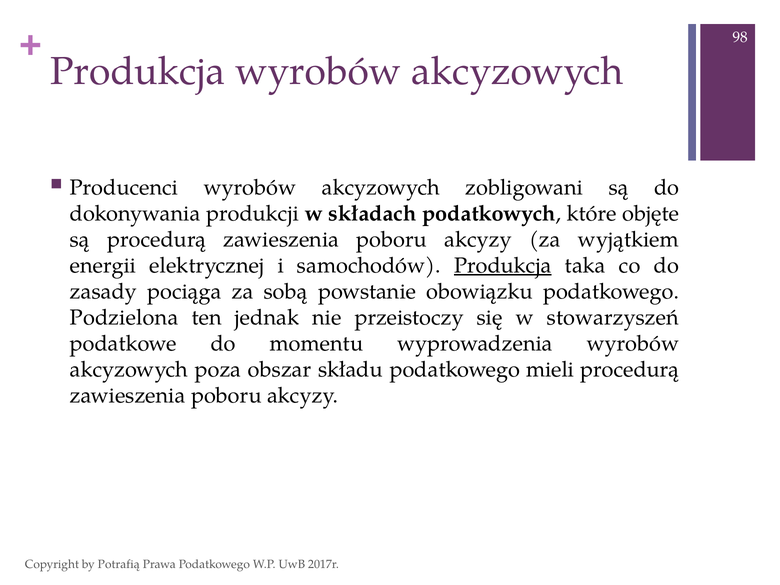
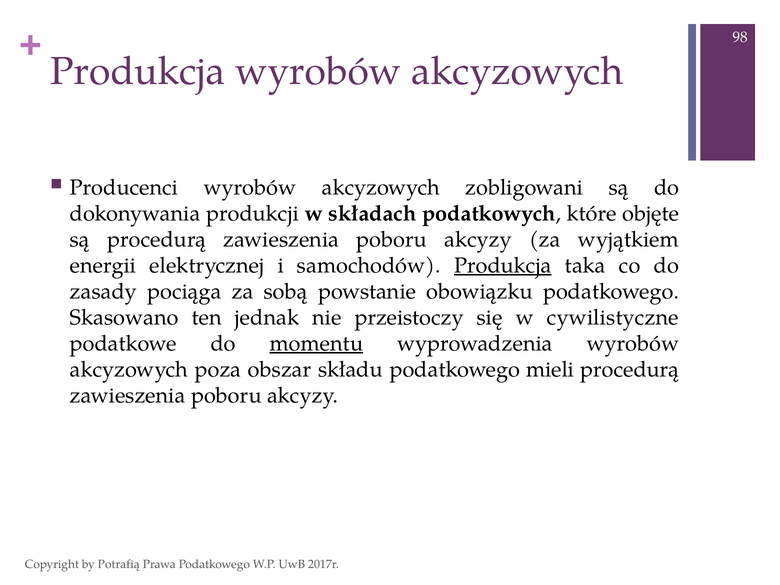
Podzielona: Podzielona -> Skasowano
stowarzyszeń: stowarzyszeń -> cywilistyczne
momentu underline: none -> present
